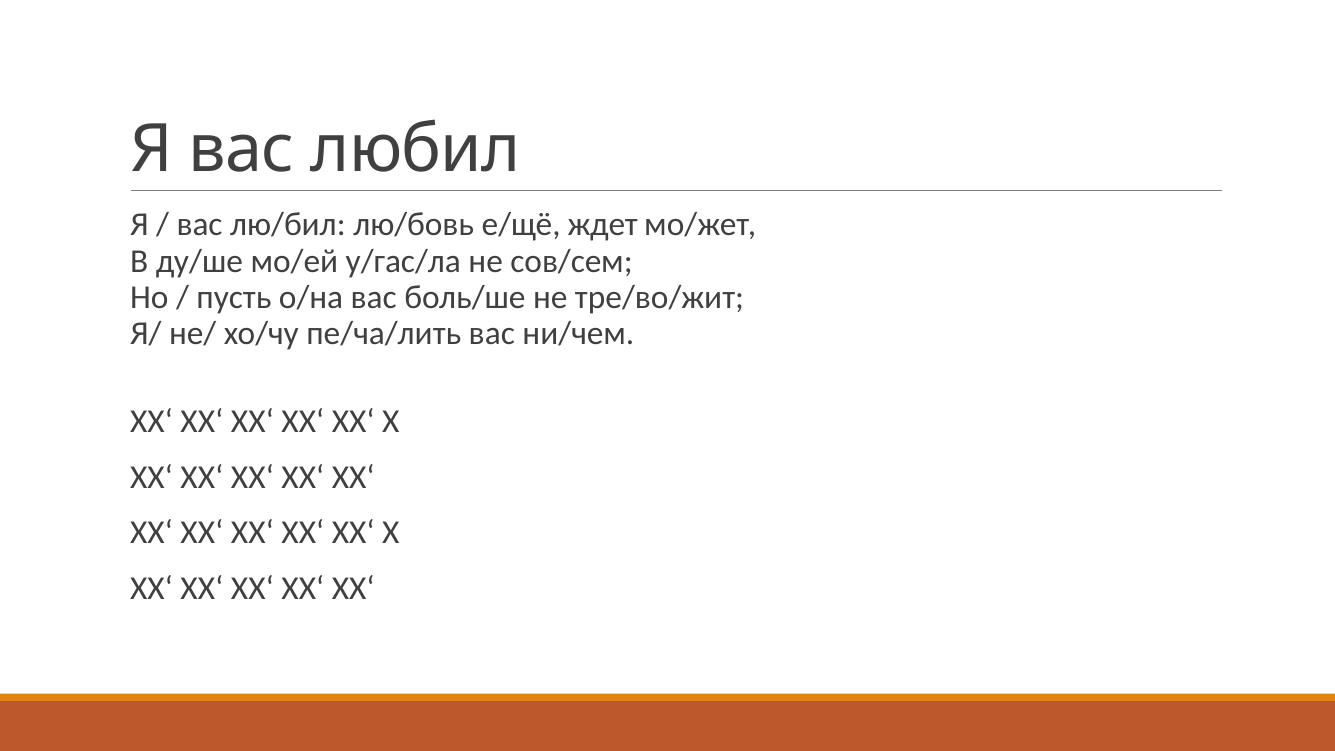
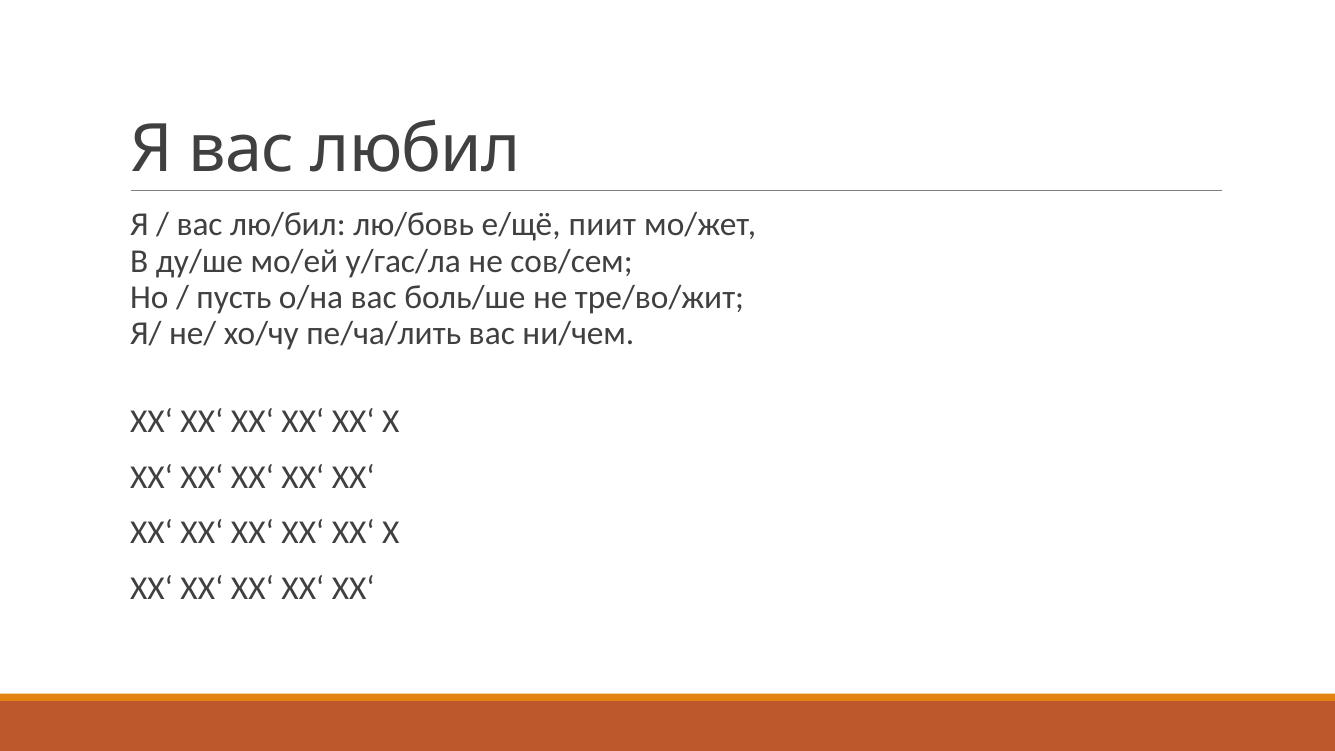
ждет: ждет -> пиит
